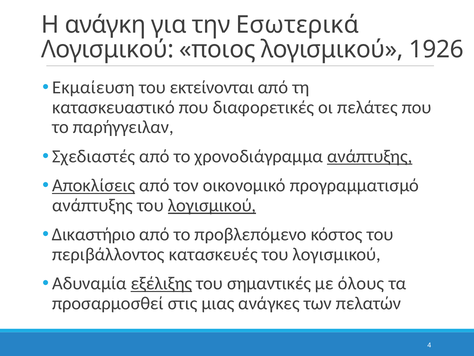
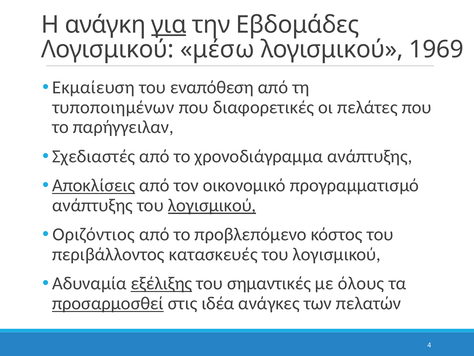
για underline: none -> present
Εσωτερικά: Εσωτερικά -> Εβδομάδες
ποιος: ποιος -> μέσω
1926: 1926 -> 1969
εκτείνονται: εκτείνονται -> εναπόθεση
κατασκευαστικό: κατασκευαστικό -> τυποποιημένων
ανάπτυξης at (370, 156) underline: present -> none
Δικαστήριο: Δικαστήριο -> Οριζόντιος
προσαρμοσθεί underline: none -> present
μιας: μιας -> ιδέα
